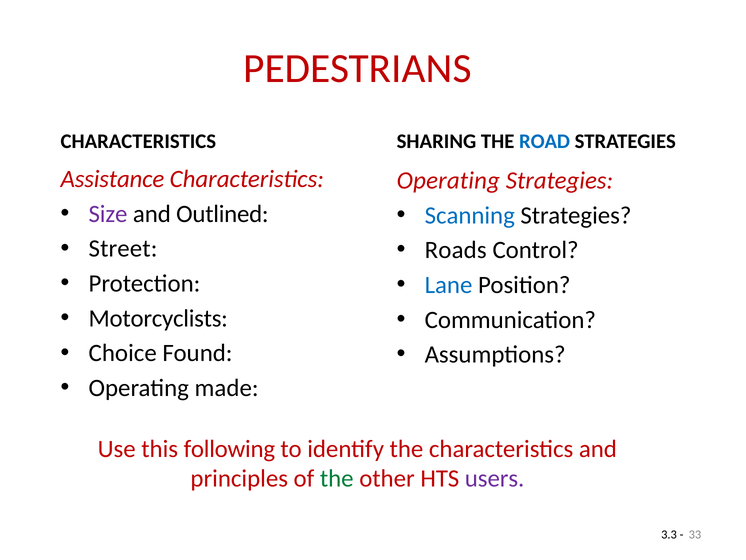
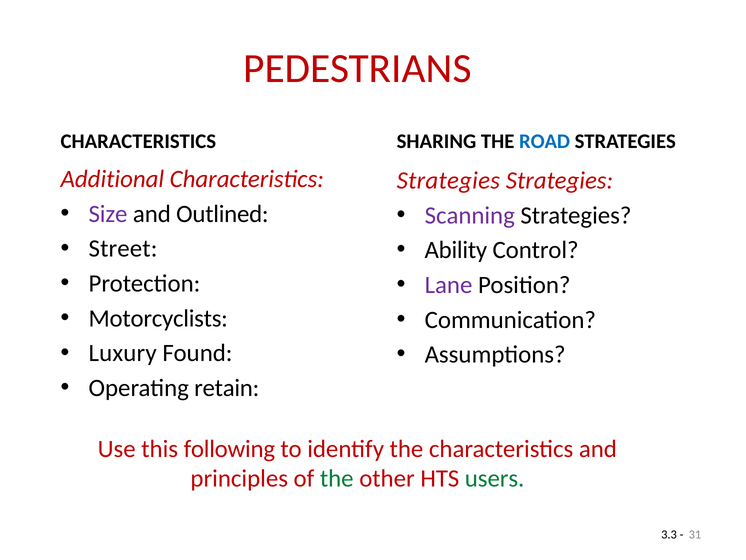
Assistance: Assistance -> Additional
Operating at (448, 180): Operating -> Strategies
Scanning colour: blue -> purple
Roads: Roads -> Ability
Lane colour: blue -> purple
Choice: Choice -> Luxury
made: made -> retain
users colour: purple -> green
33: 33 -> 31
